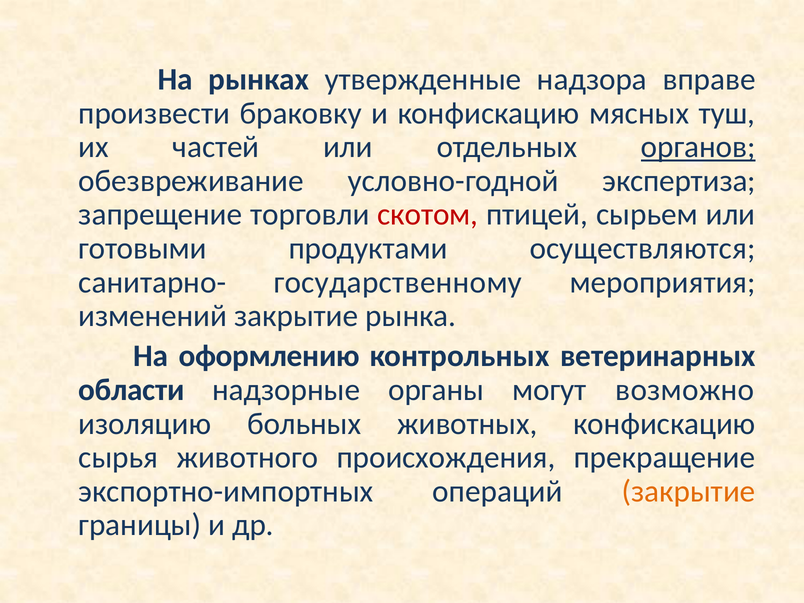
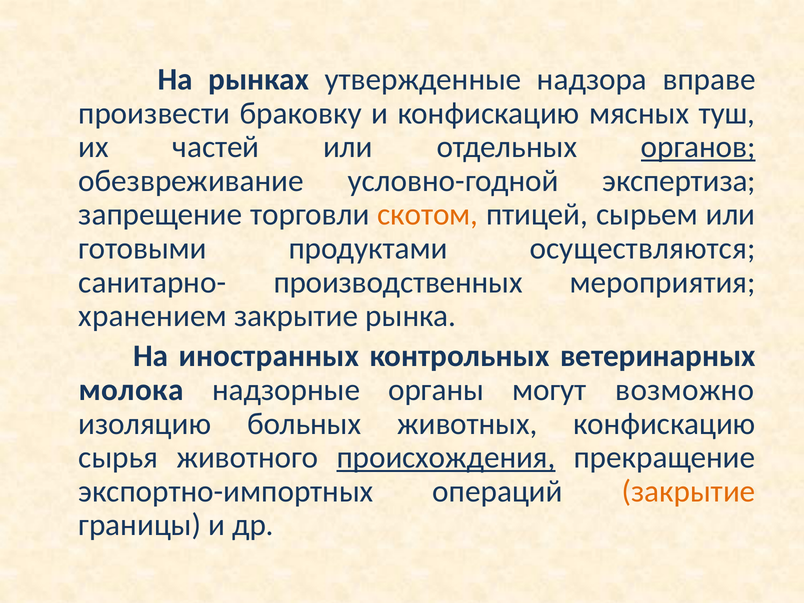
скотом colour: red -> orange
государственному: государственному -> производственных
изменений: изменений -> хранением
оформлению: оформлению -> иностранных
области: области -> молока
происхождения underline: none -> present
